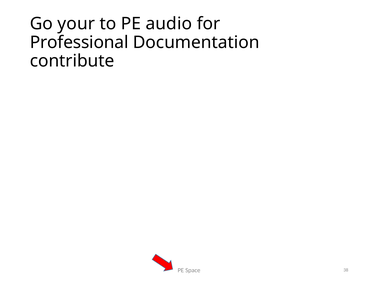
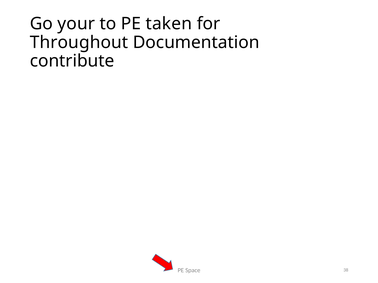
audio: audio -> taken
Professional: Professional -> Throughout
